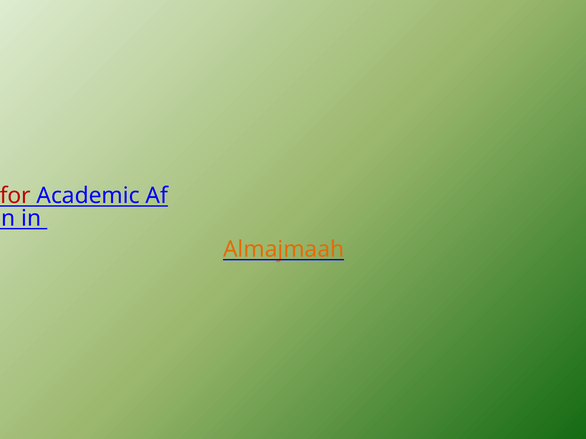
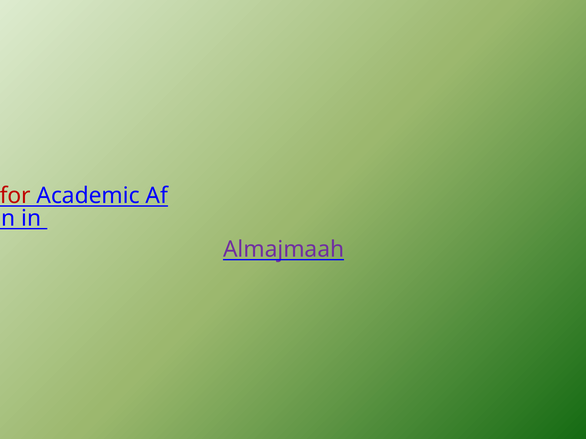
Almajmaah colour: orange -> purple
